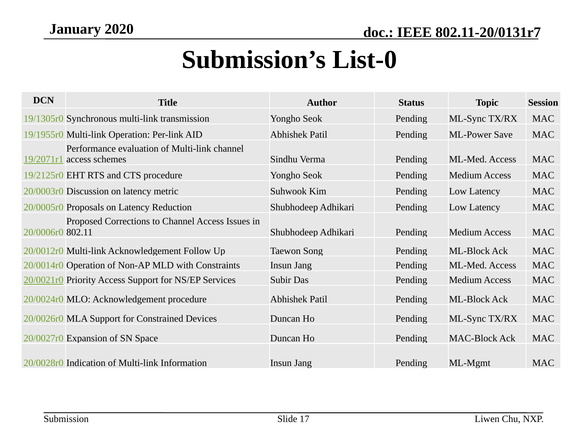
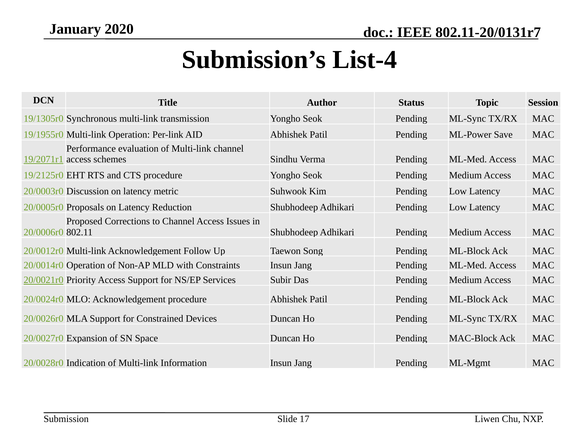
List-0: List-0 -> List-4
